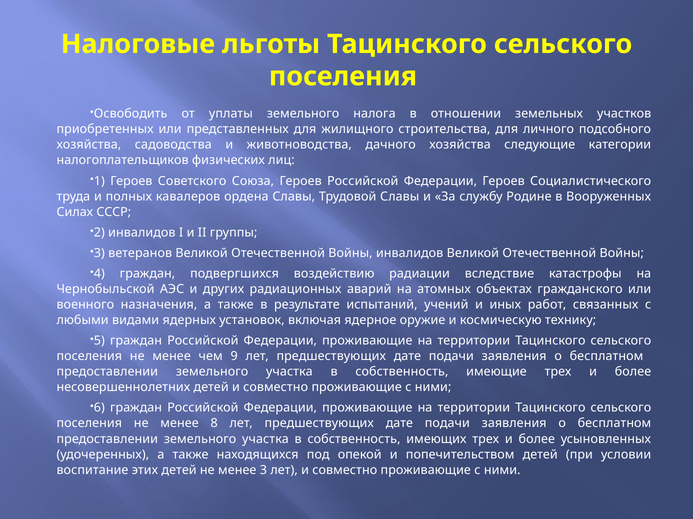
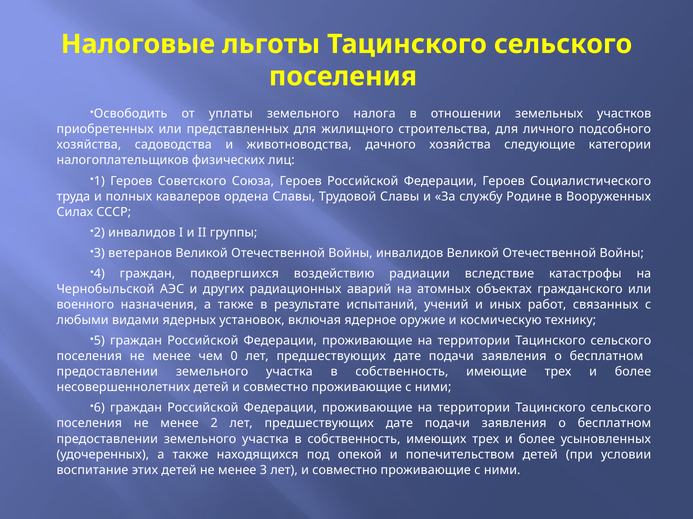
9: 9 -> 0
8: 8 -> 2
